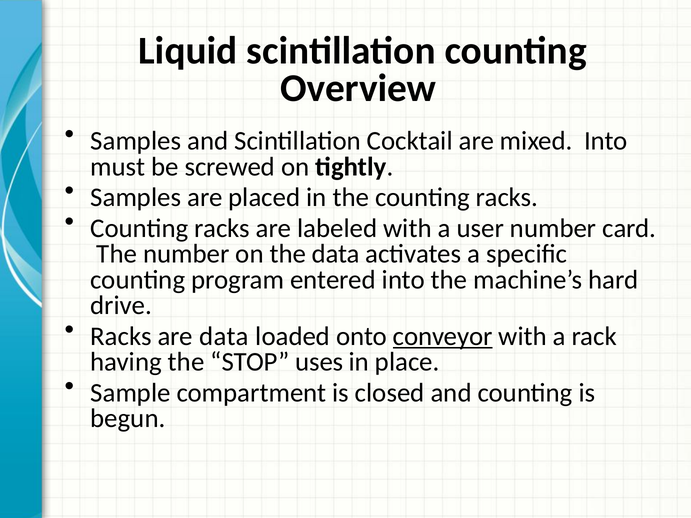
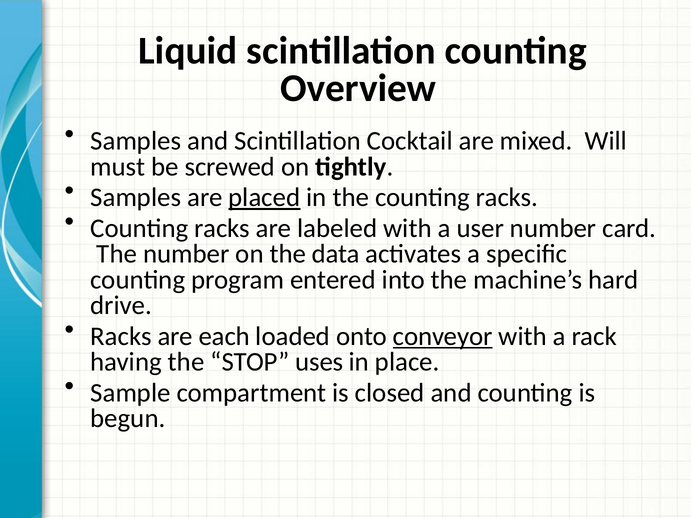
mixed Into: Into -> Will
placed underline: none -> present
are data: data -> each
